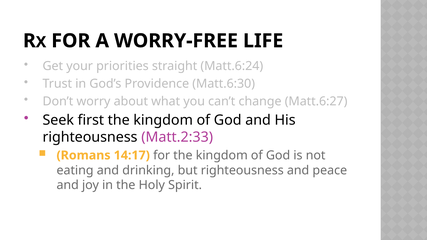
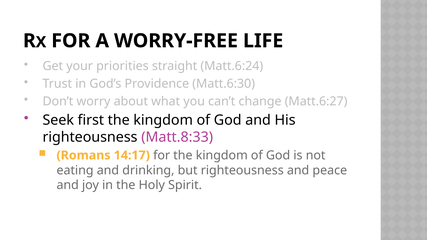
Matt.2:33: Matt.2:33 -> Matt.8:33
